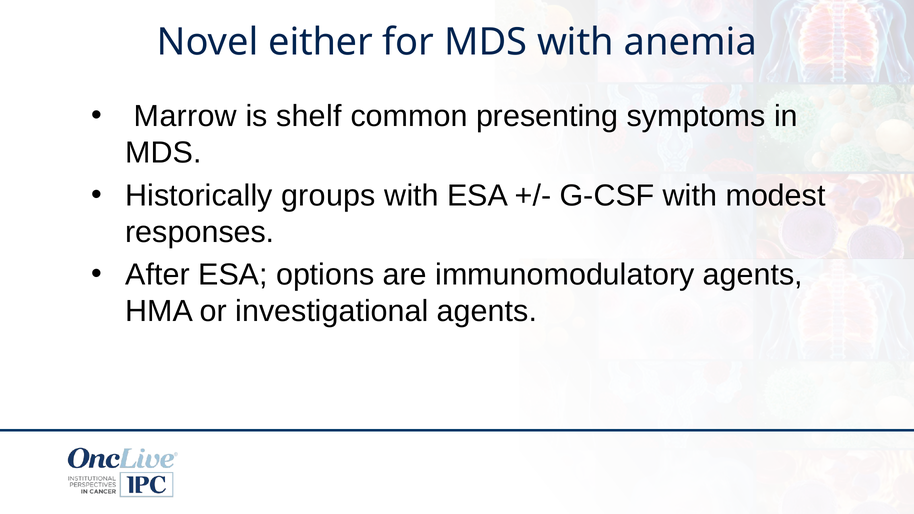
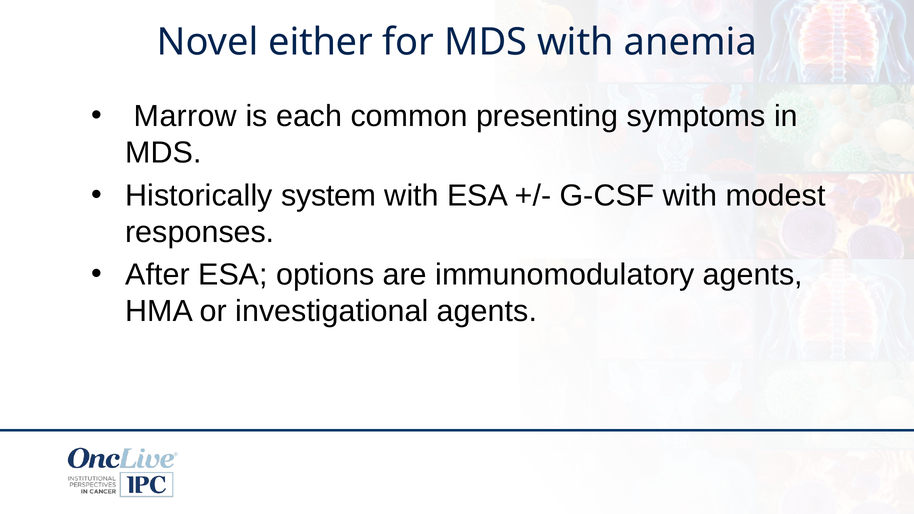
shelf: shelf -> each
groups: groups -> system
